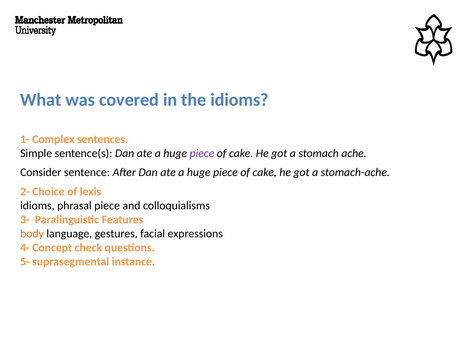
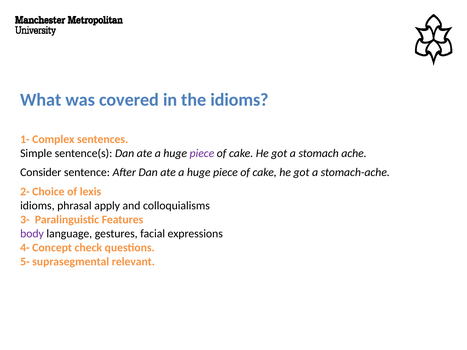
phrasal piece: piece -> apply
body colour: orange -> purple
instance: instance -> relevant
